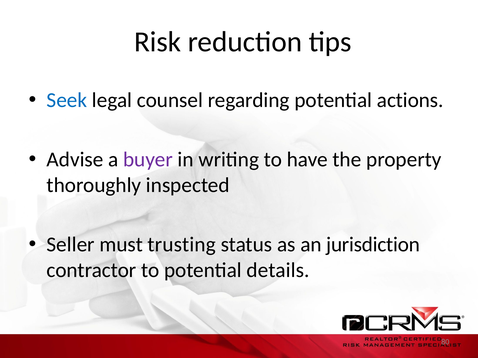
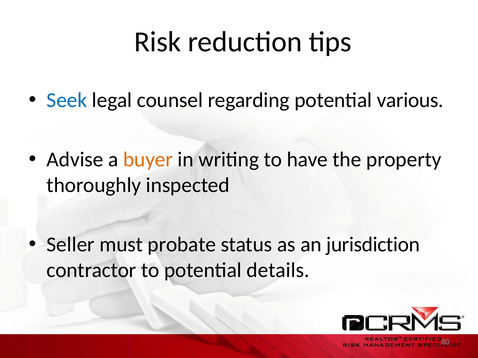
actions: actions -> various
buyer colour: purple -> orange
trusting: trusting -> probate
